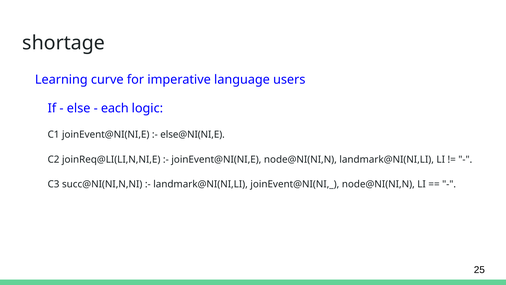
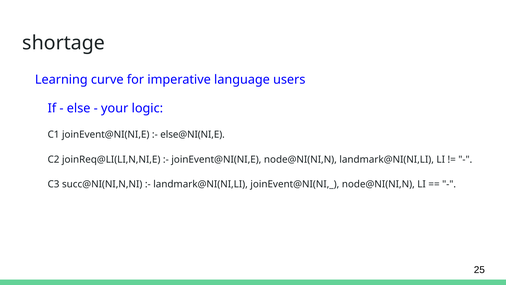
each: each -> your
